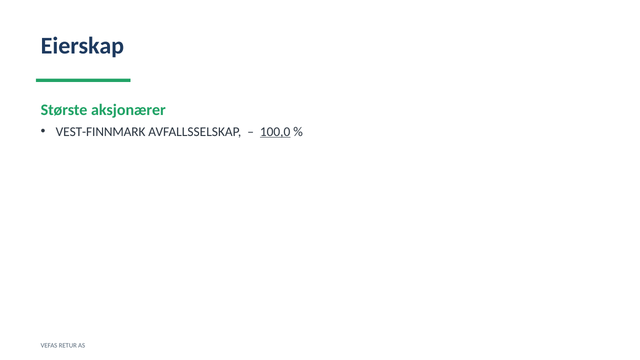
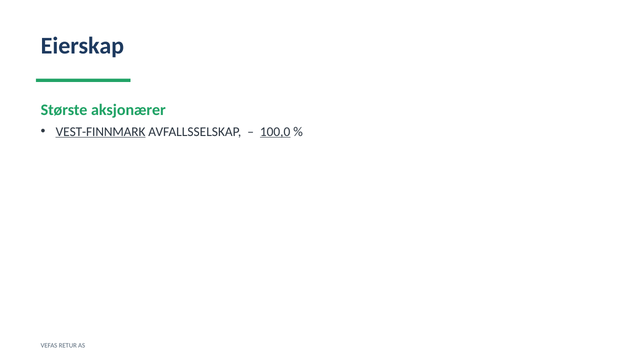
VEST-FINNMARK underline: none -> present
